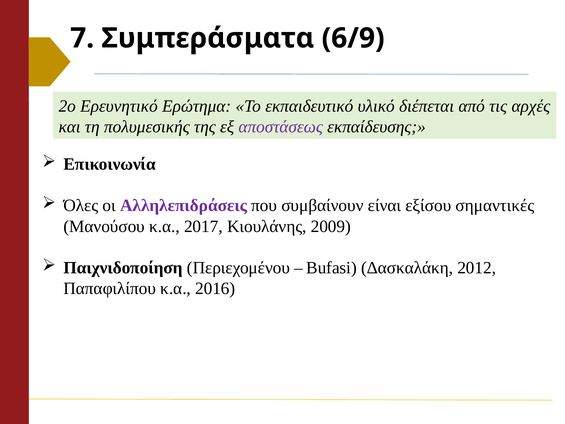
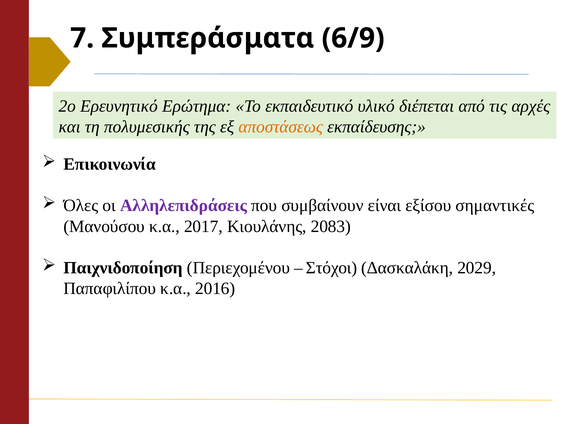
αποστάσεως colour: purple -> orange
2009: 2009 -> 2083
Bufasi: Bufasi -> Στόχοι
2012: 2012 -> 2029
